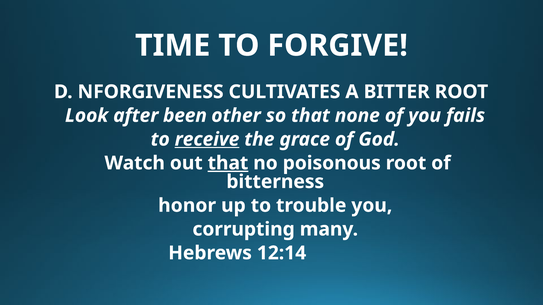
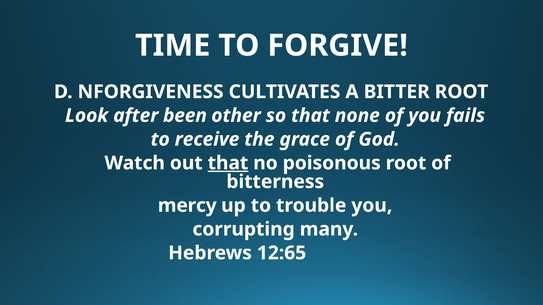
receive underline: present -> none
honor: honor -> mercy
12:14: 12:14 -> 12:65
